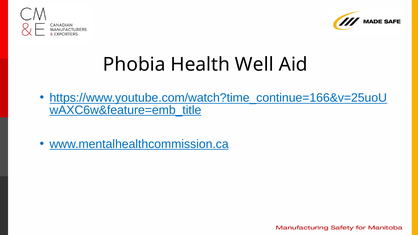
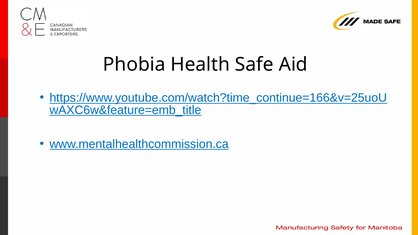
Well: Well -> Safe
